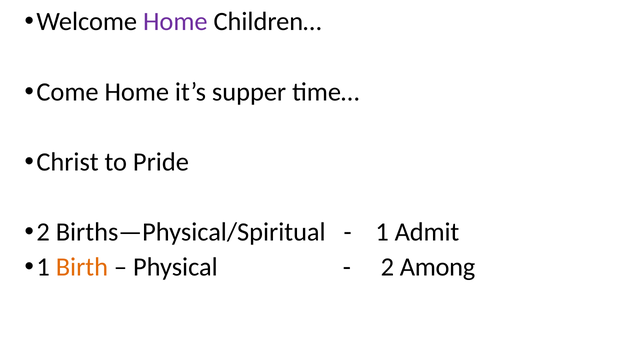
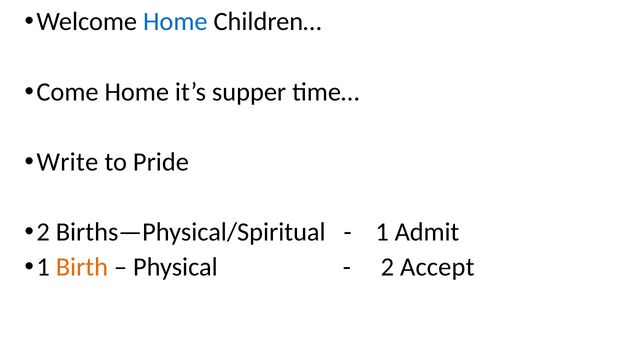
Home at (175, 22) colour: purple -> blue
Christ: Christ -> Write
Among: Among -> Accept
